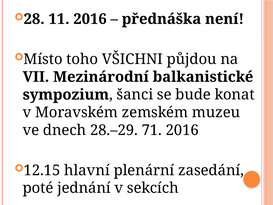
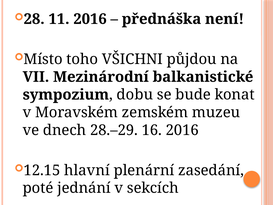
šanci: šanci -> dobu
71: 71 -> 16
